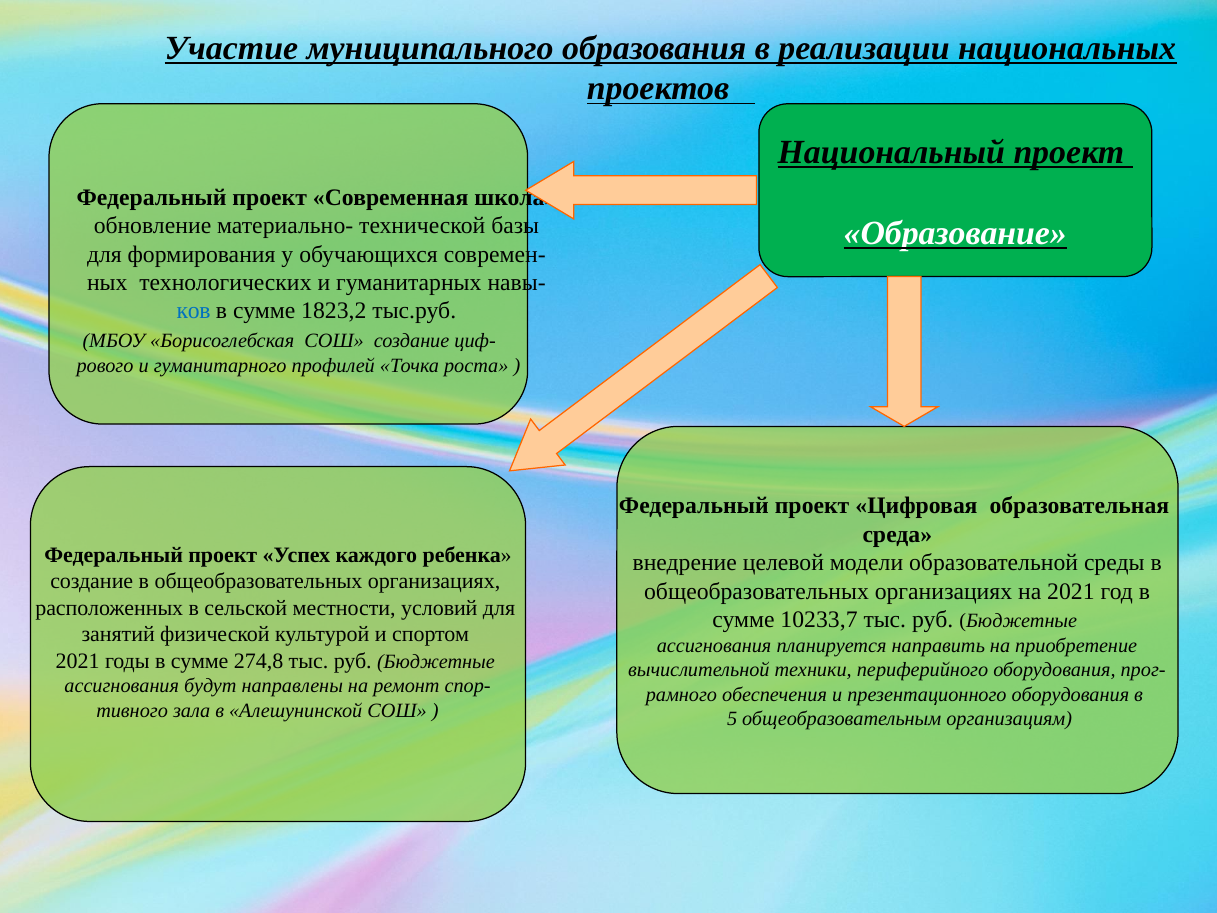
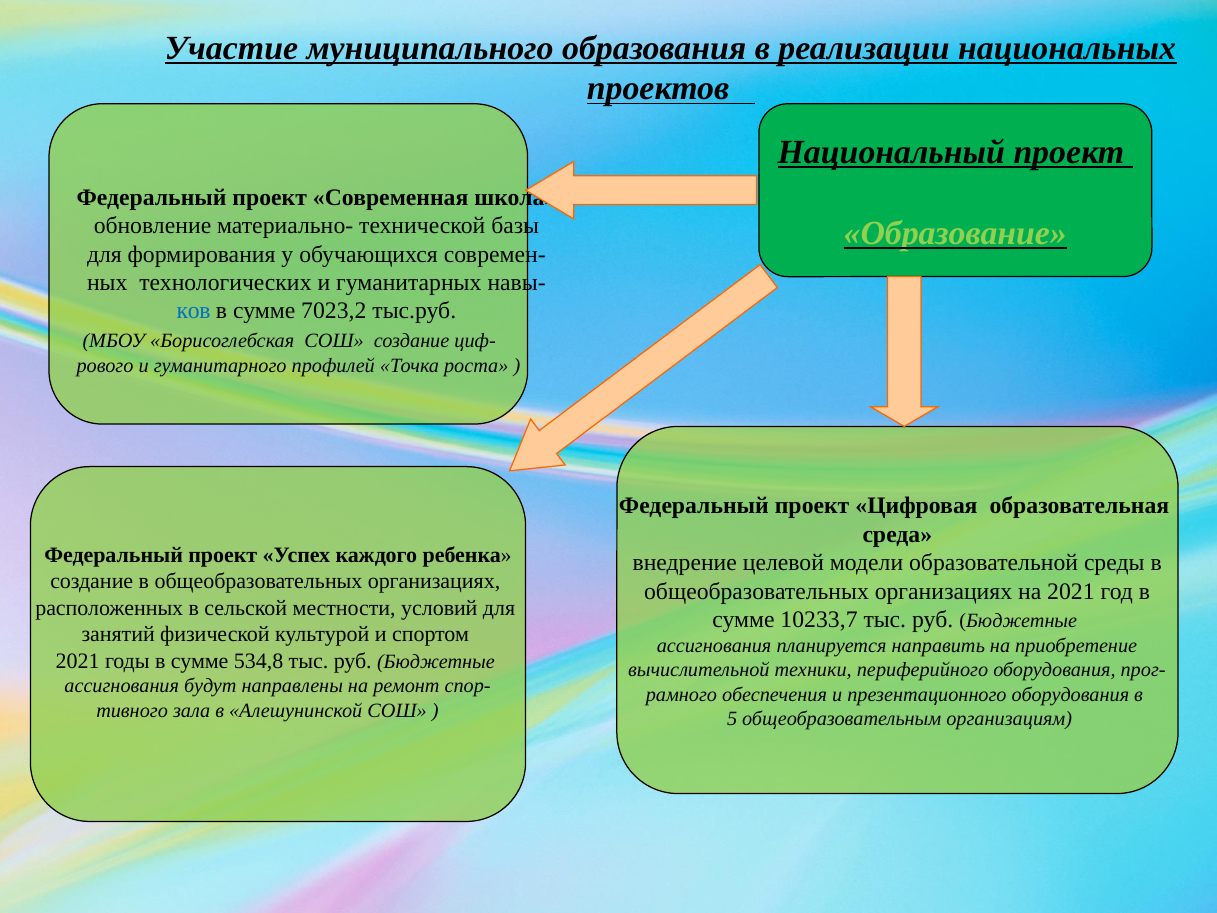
Образование colour: white -> light green
1823,2: 1823,2 -> 7023,2
274,8: 274,8 -> 534,8
